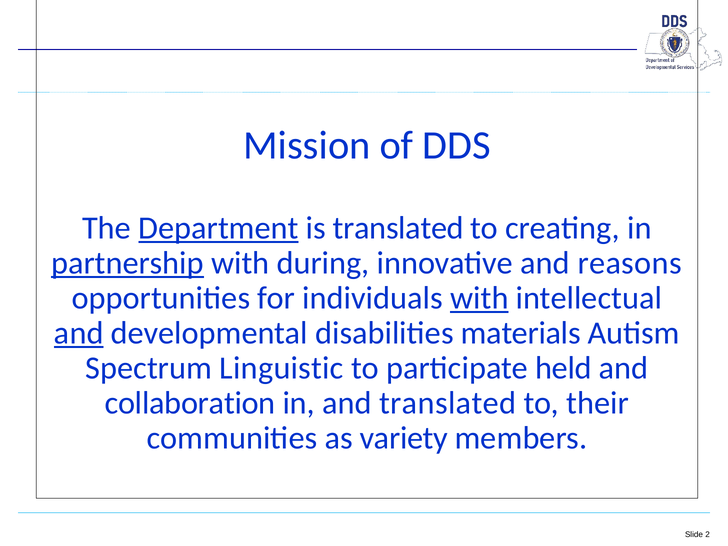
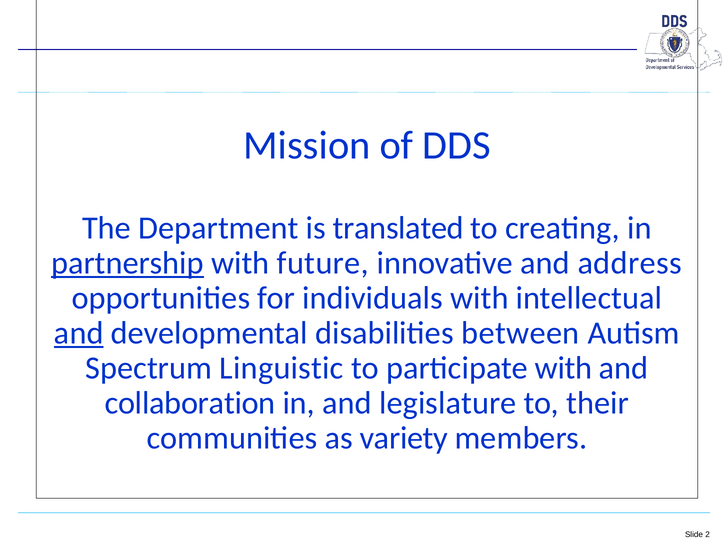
Department underline: present -> none
during: during -> future
reasons: reasons -> address
with at (479, 298) underline: present -> none
materials: materials -> between
participate held: held -> with
and translated: translated -> legislature
